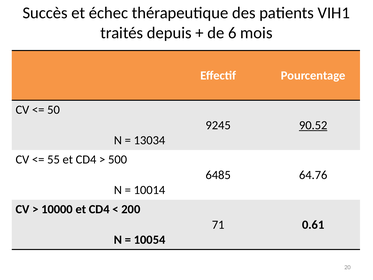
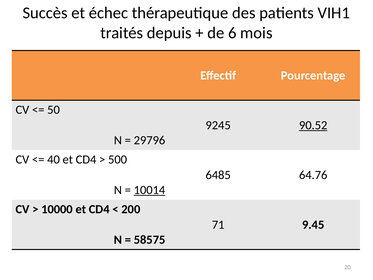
13034: 13034 -> 29796
55: 55 -> 40
10014 underline: none -> present
0.61: 0.61 -> 9.45
10054: 10054 -> 58575
